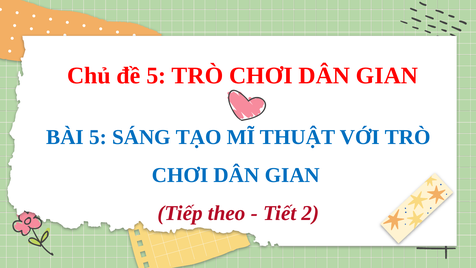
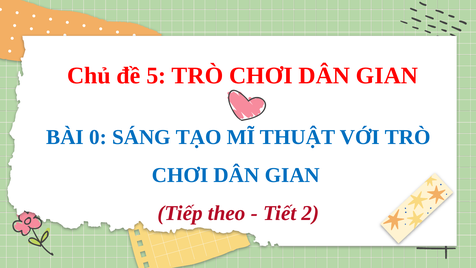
BÀI 5: 5 -> 0
